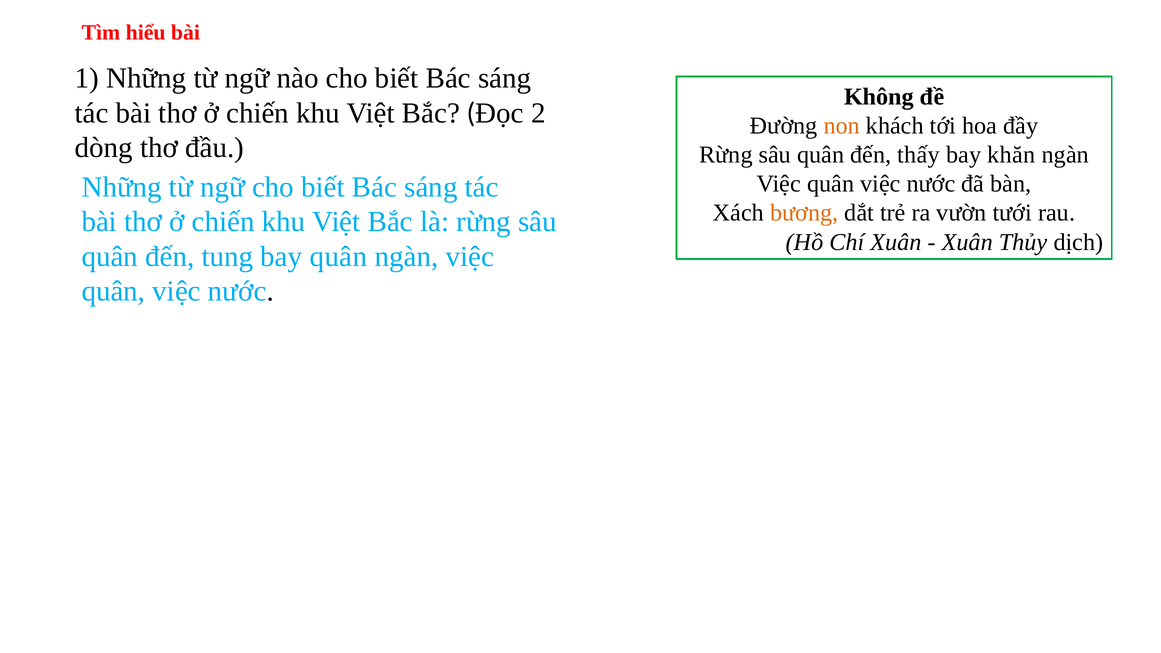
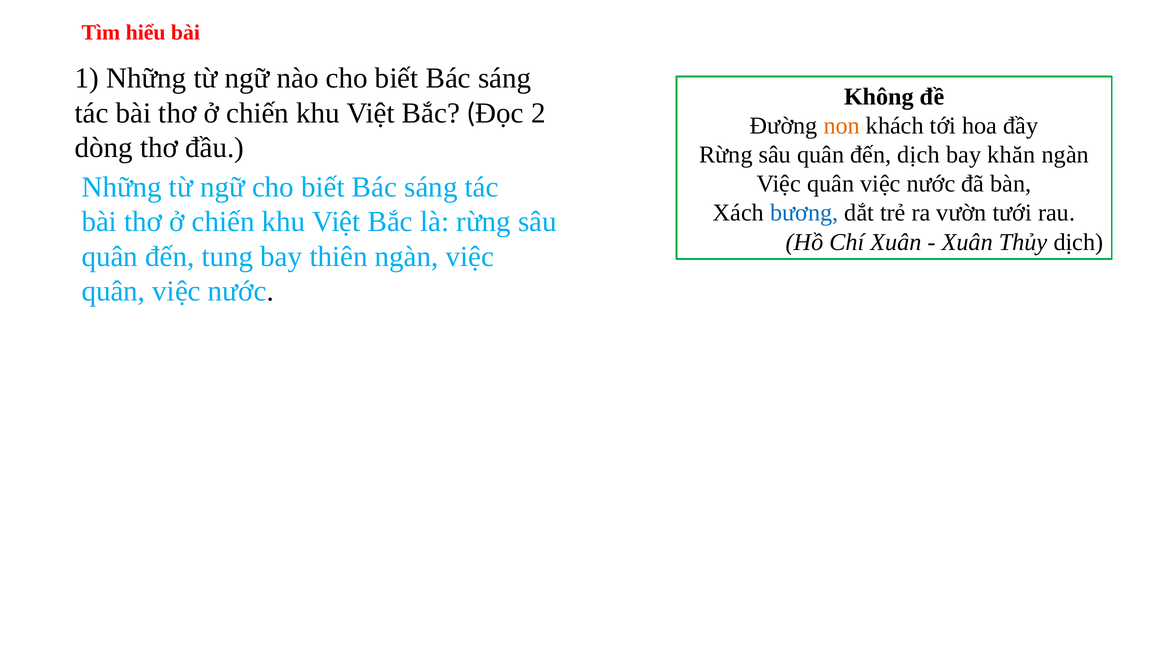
đến thấy: thấy -> dịch
bương colour: orange -> blue
bay quân: quân -> thiên
